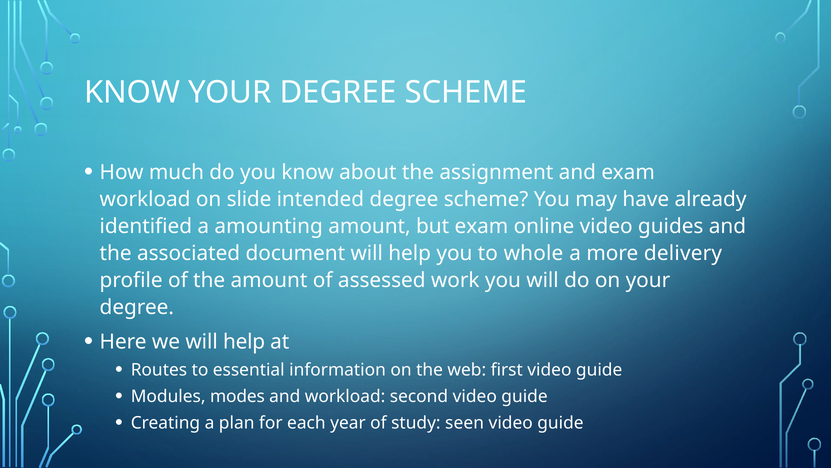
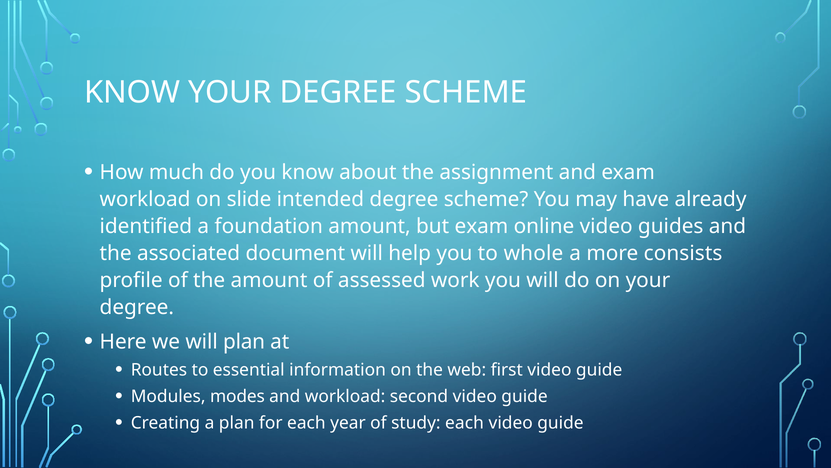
amounting: amounting -> foundation
delivery: delivery -> consists
we will help: help -> plan
study seen: seen -> each
